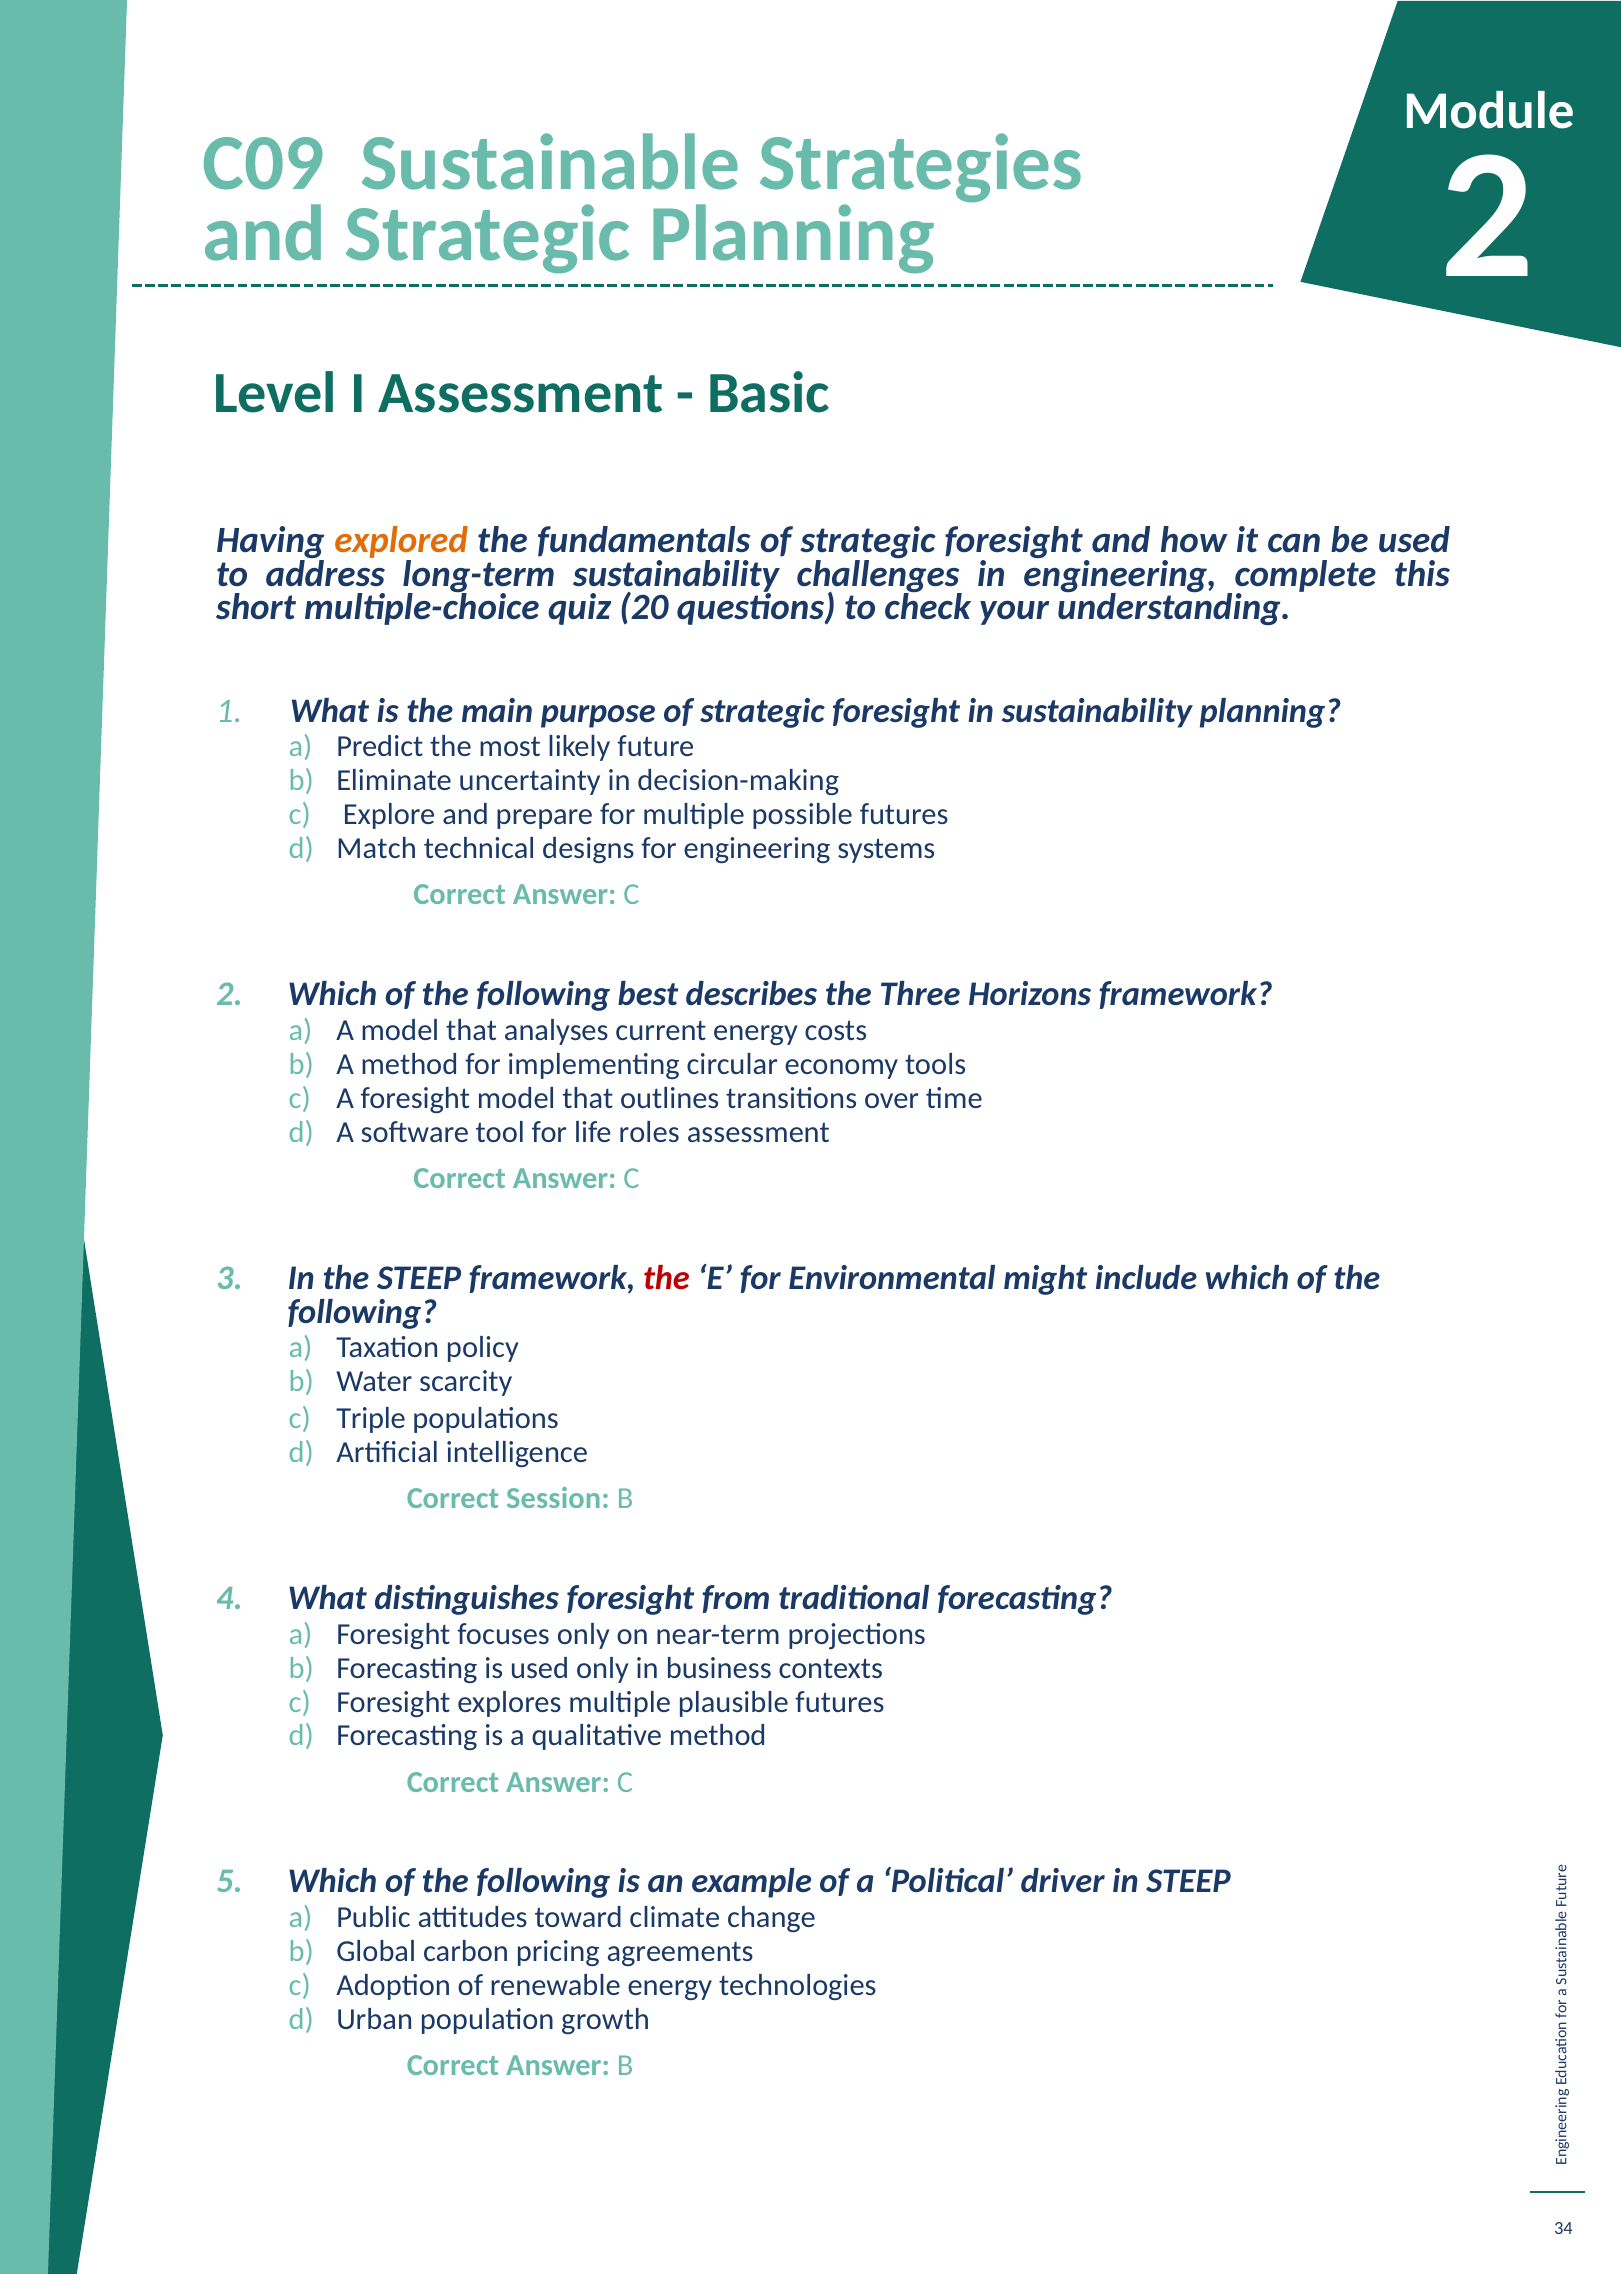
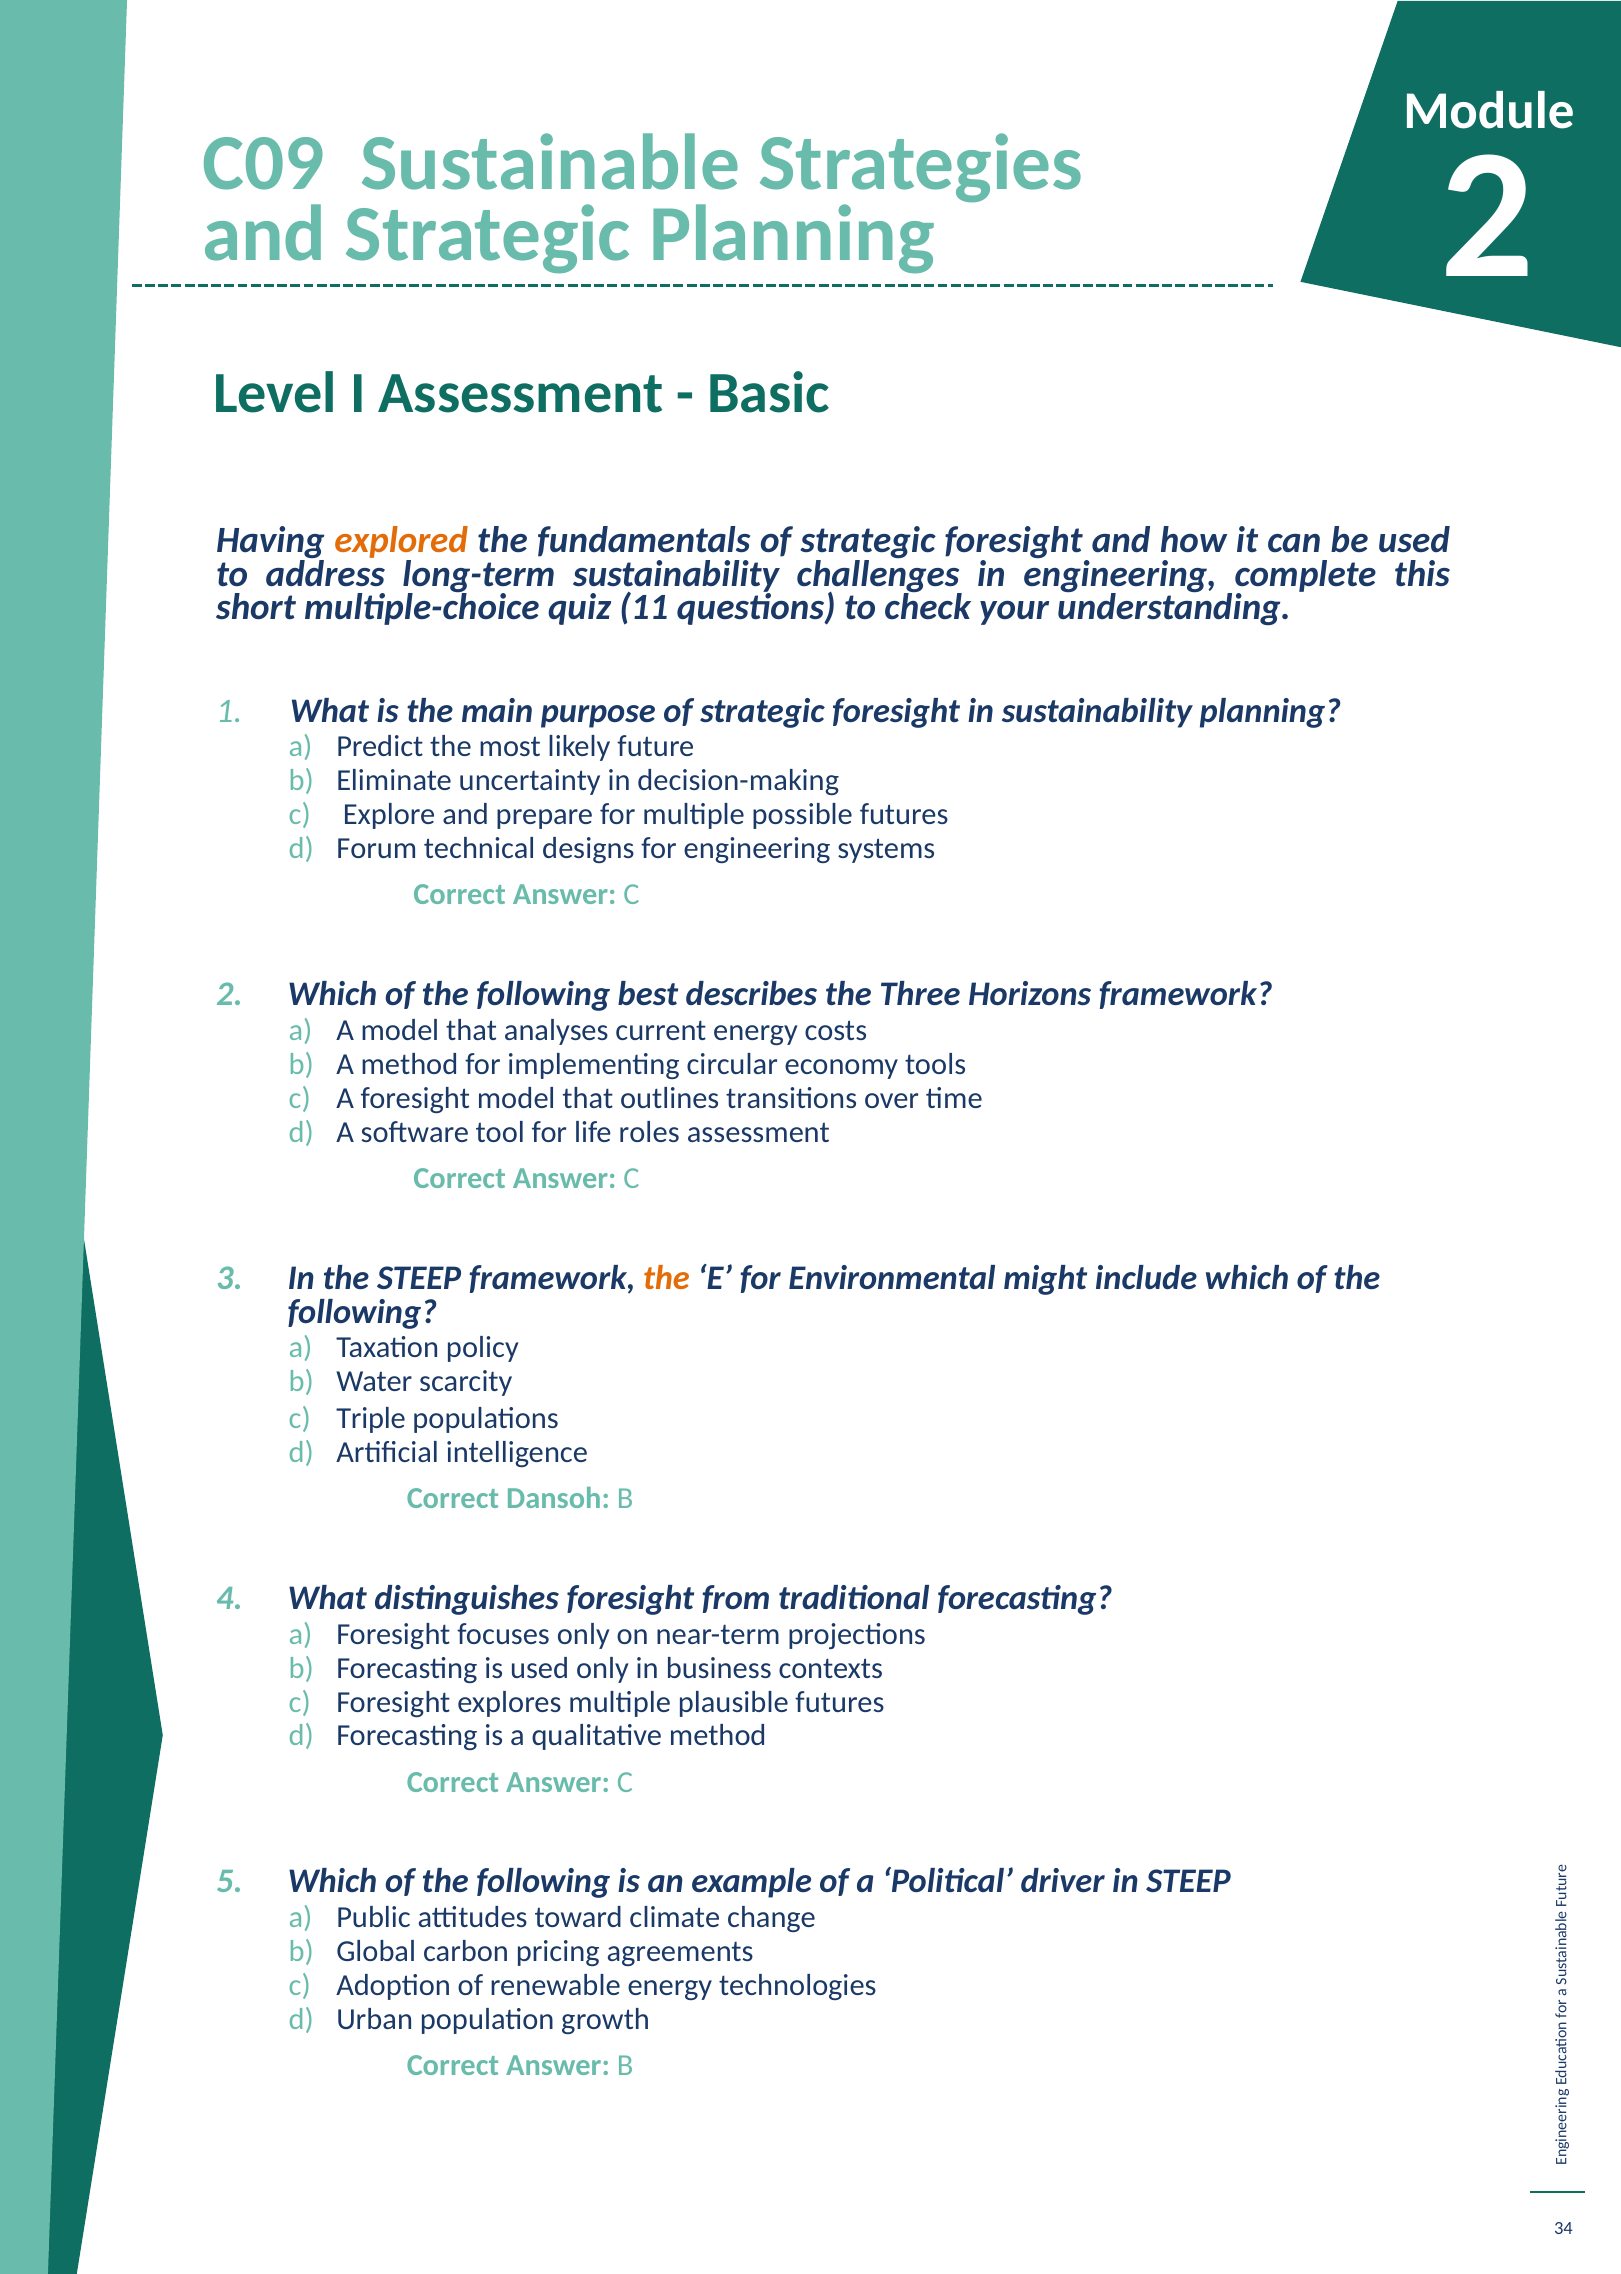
20: 20 -> 11
Match: Match -> Forum
the at (666, 1278) colour: red -> orange
Session: Session -> Dansoh
